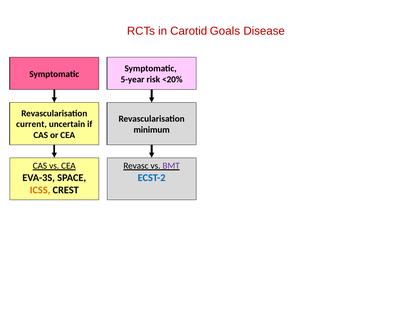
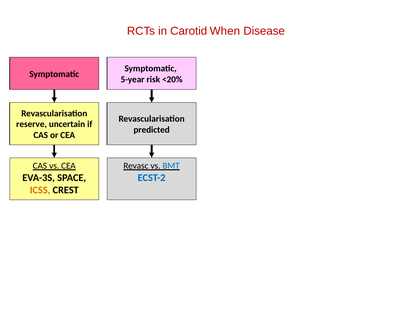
Goals: Goals -> When
current: current -> reserve
minimum: minimum -> predicted
BMT colour: purple -> blue
